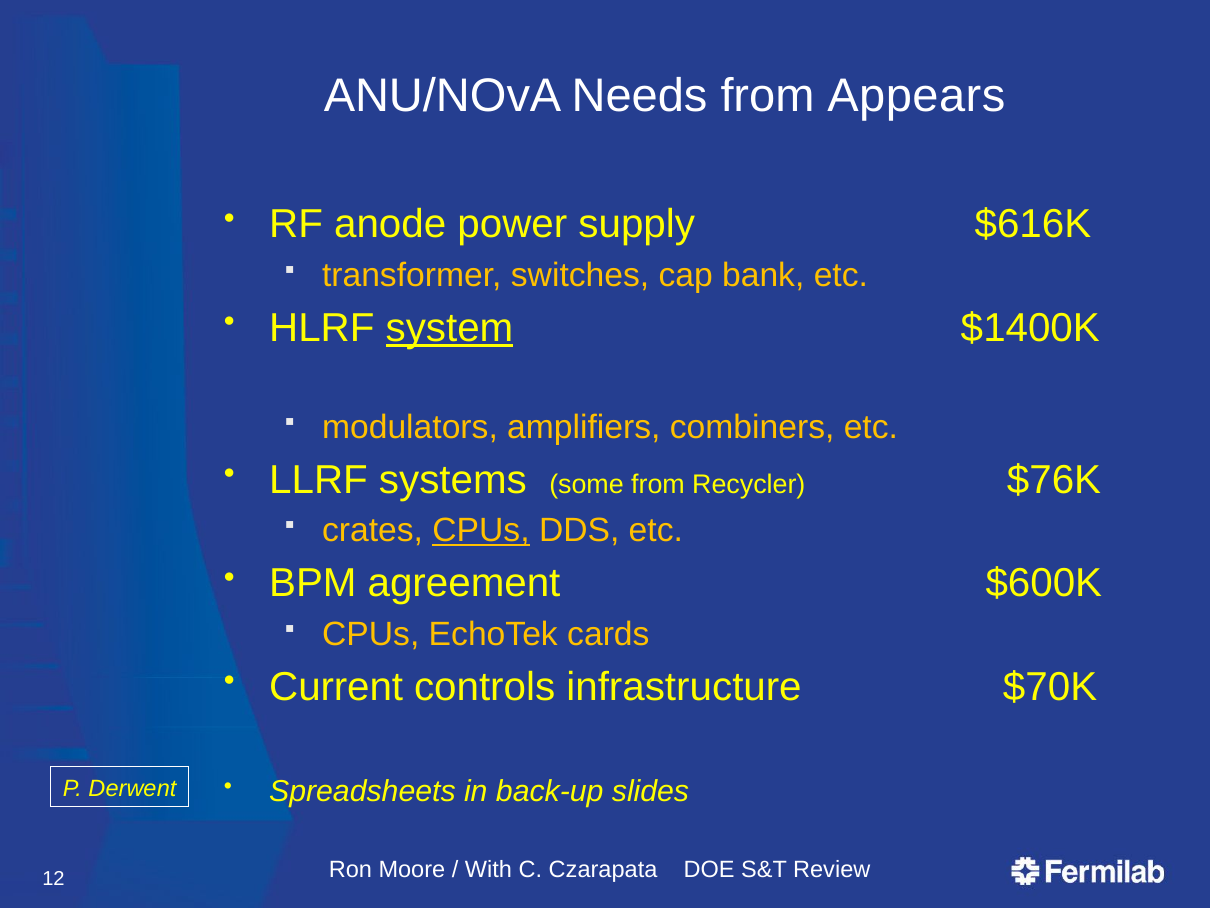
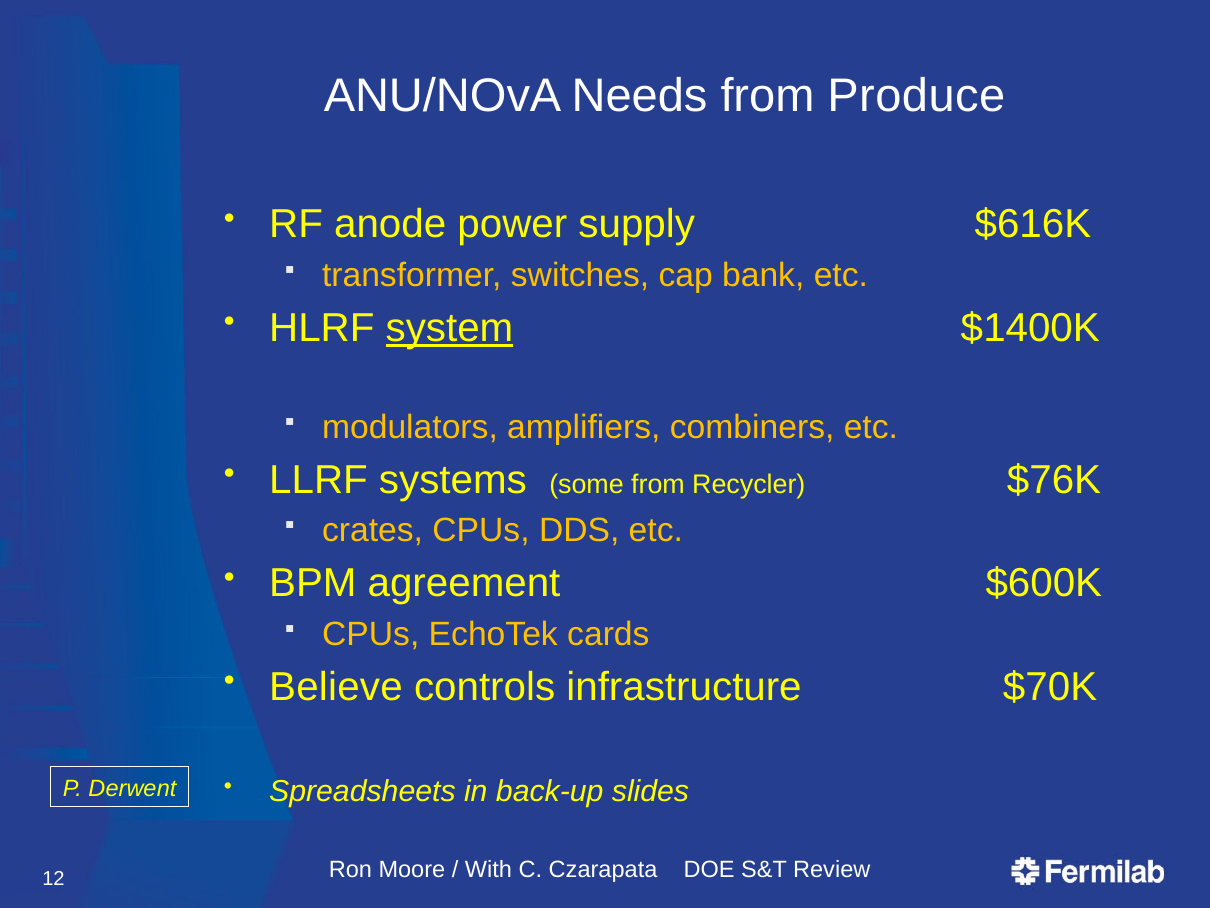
Appears: Appears -> Produce
CPUs at (481, 530) underline: present -> none
Current: Current -> Believe
